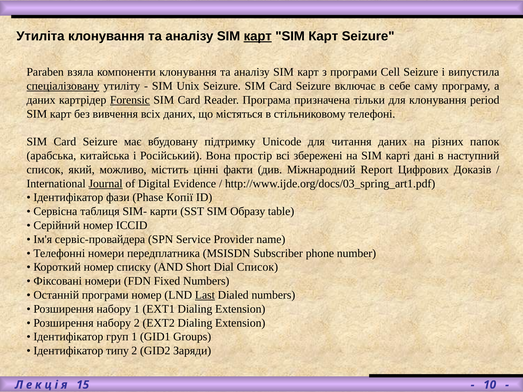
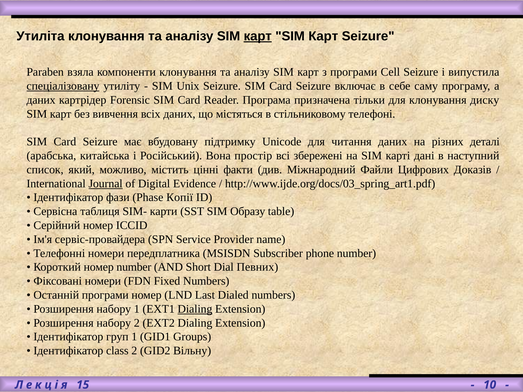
Forensic underline: present -> none
period: period -> диску
папок: папок -> деталі
Report: Report -> Файли
номер списку: списку -> number
Dial Список: Список -> Певних
Last underline: present -> none
Dialing at (195, 309) underline: none -> present
типу: типу -> class
Заряди: Заряди -> Вільну
